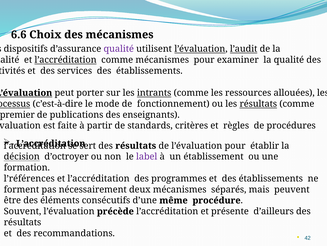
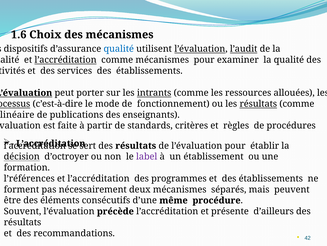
6.6: 6.6 -> 1.6
qualité at (119, 49) colour: purple -> blue
premier: premier -> linéaire
